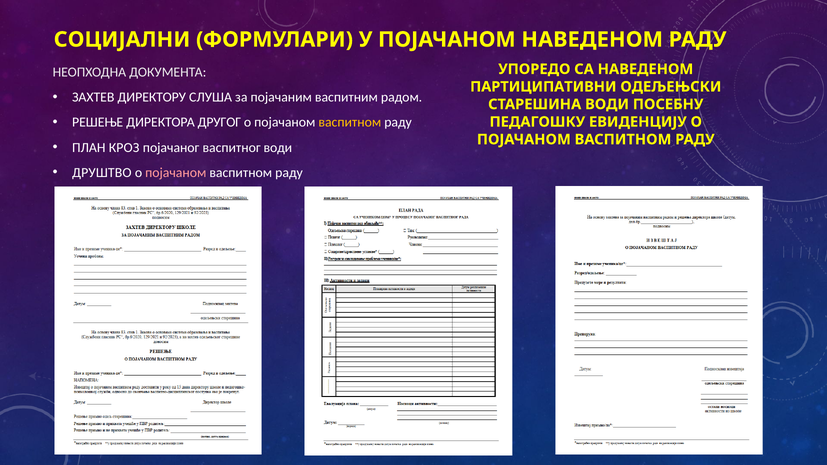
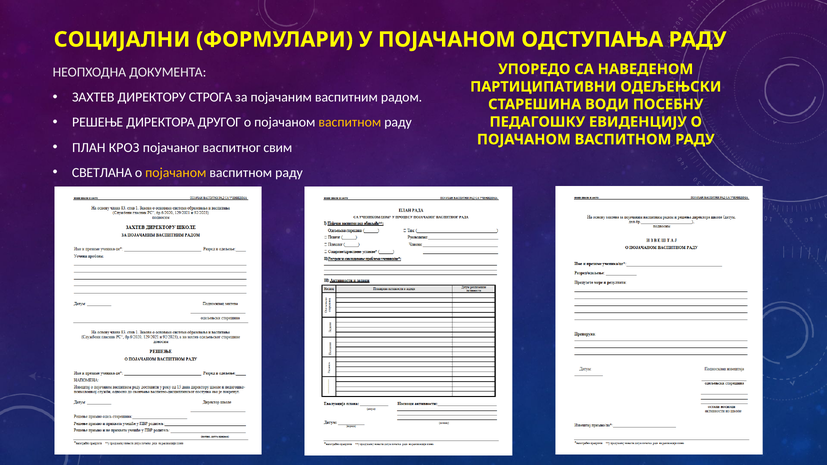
ПОЈАЧАНОМ НАВЕДЕНОМ: НАВЕДЕНОМ -> ОДСТУПАЊА
СЛУША: СЛУША -> СТРОГА
васпитног води: води -> свим
ДРУШТВО: ДРУШТВО -> СВЕТЛАНА
појачаном at (176, 173) colour: pink -> yellow
